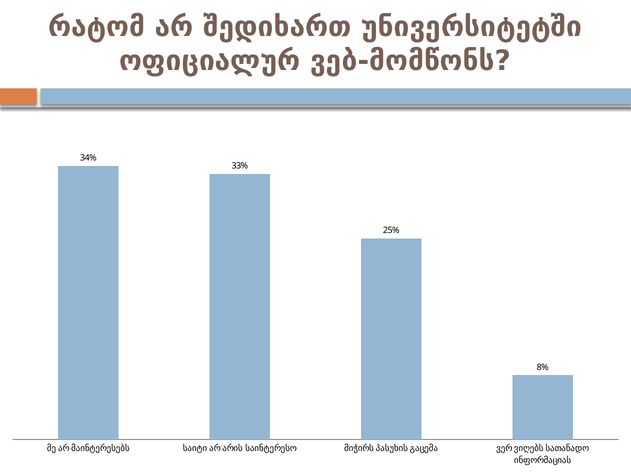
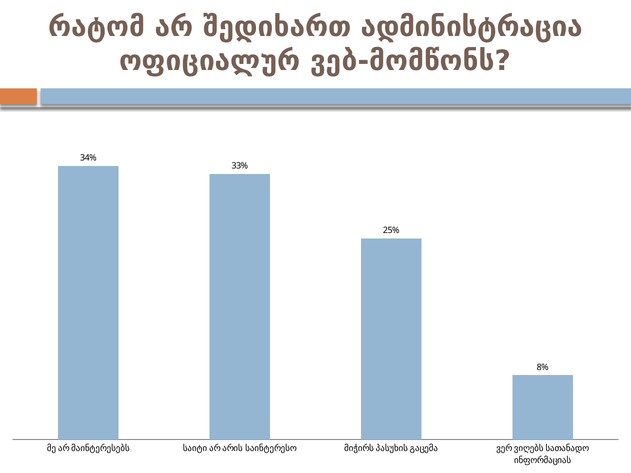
უნივერსიტეტში: უნივერსიტეტში -> ადმინისტრაცია
